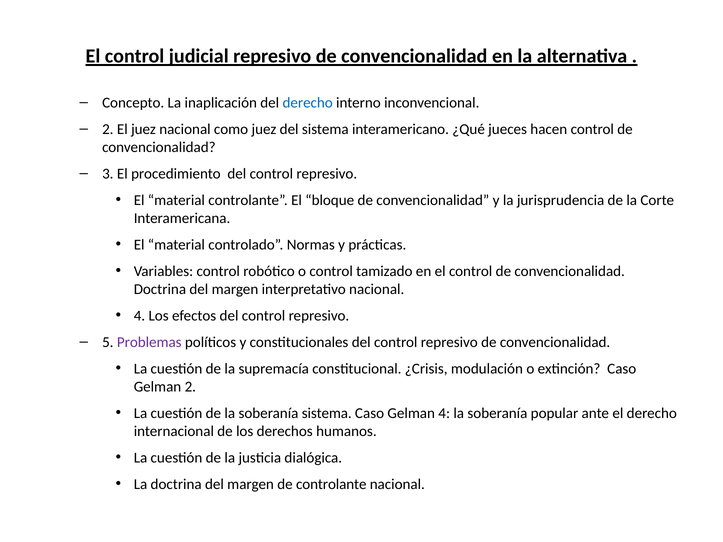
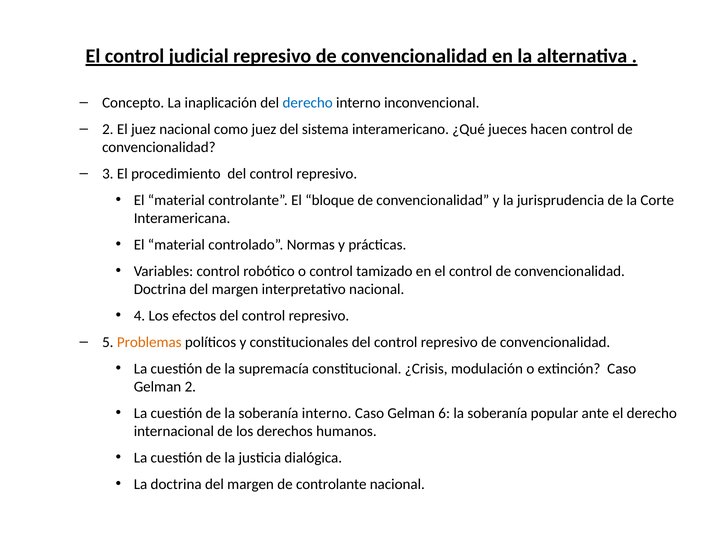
Problemas colour: purple -> orange
soberanía sistema: sistema -> interno
Gelman 4: 4 -> 6
